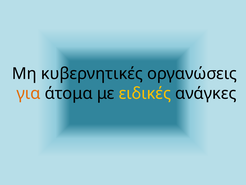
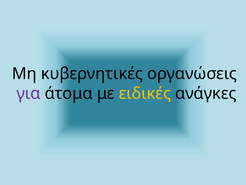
για colour: orange -> purple
